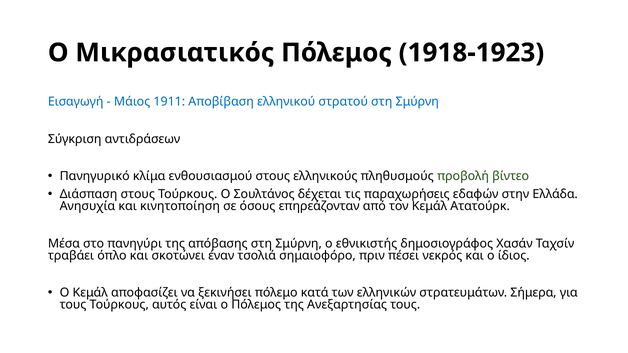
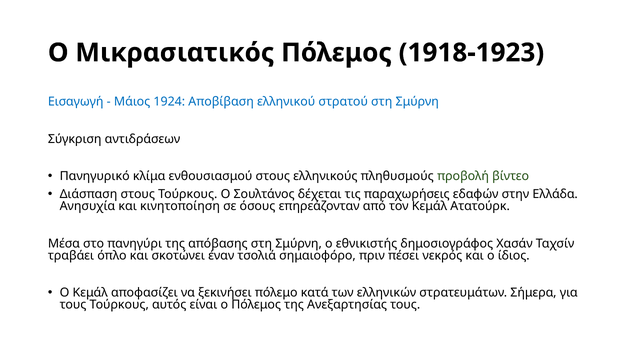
1911: 1911 -> 1924
